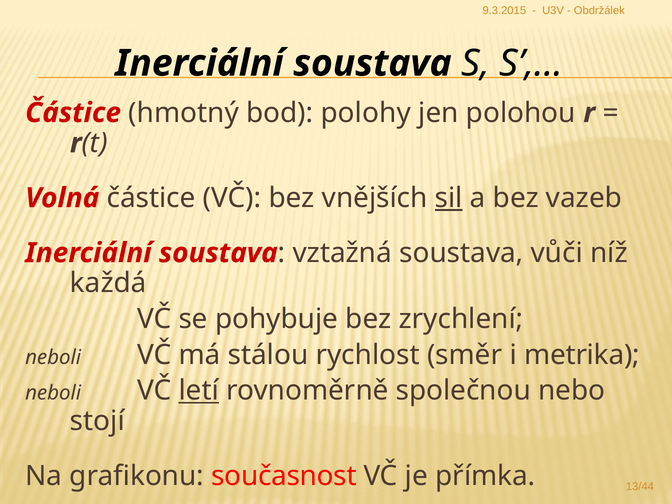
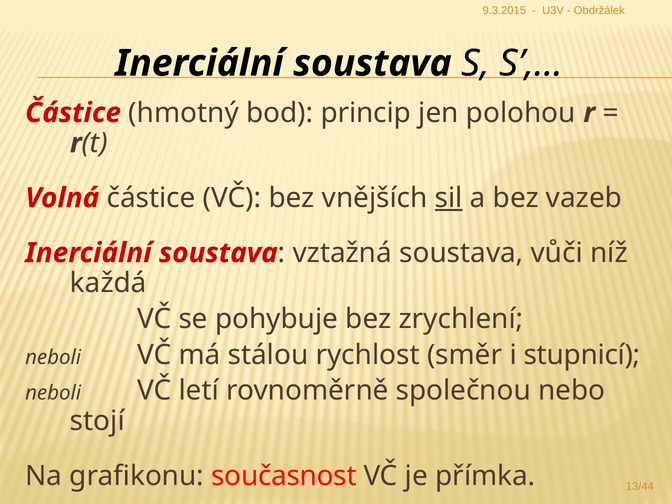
polohy: polohy -> princip
metrika: metrika -> stupnicí
letí underline: present -> none
